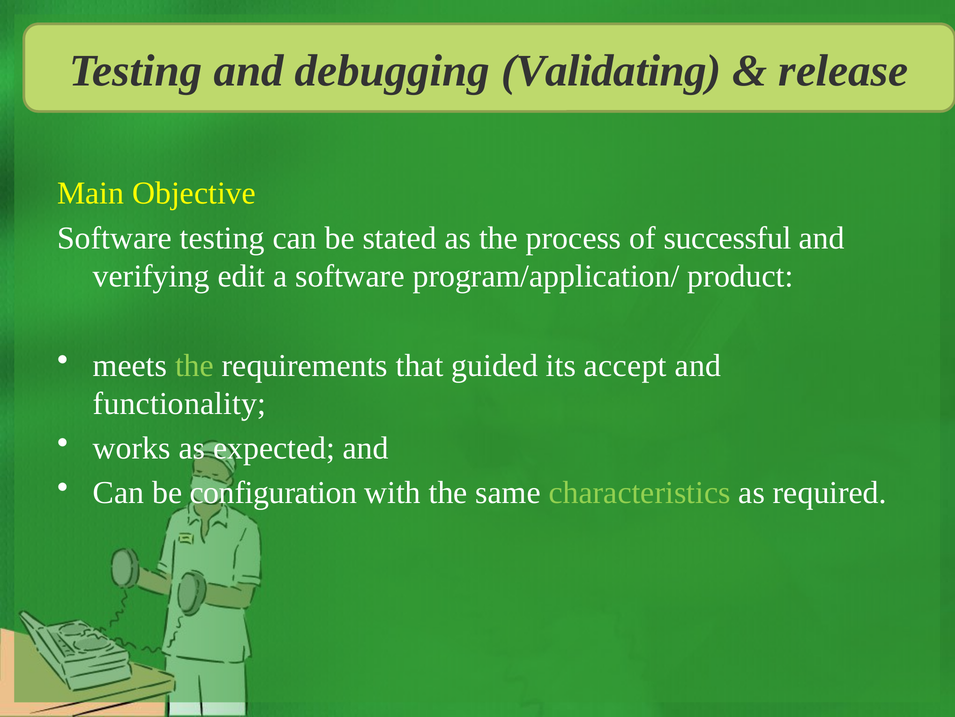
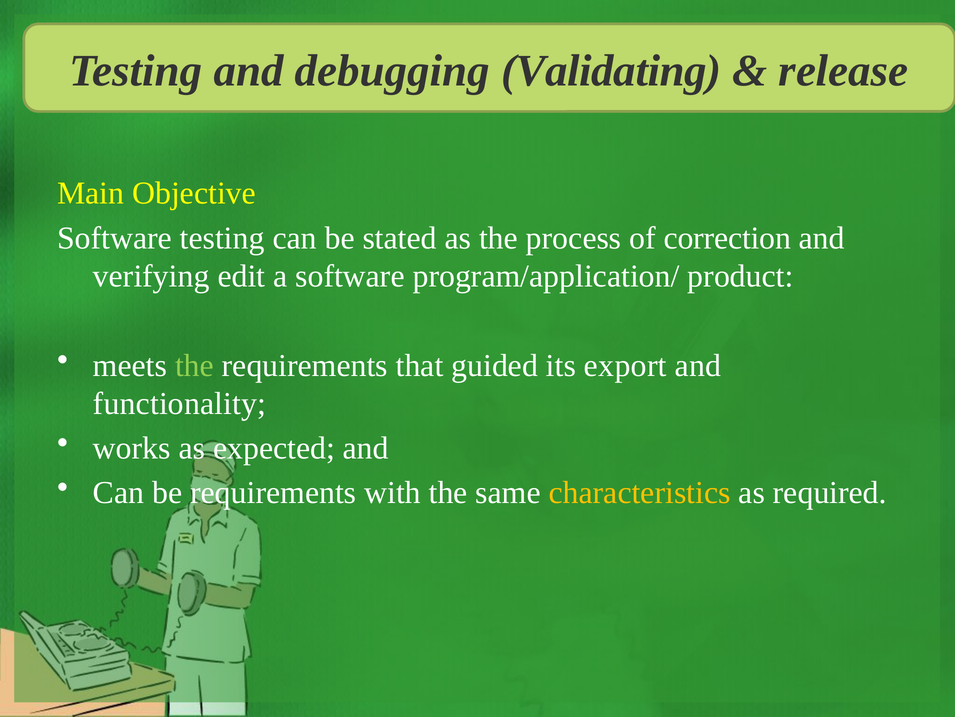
successful: successful -> correction
accept: accept -> export
be configuration: configuration -> requirements
characteristics colour: light green -> yellow
